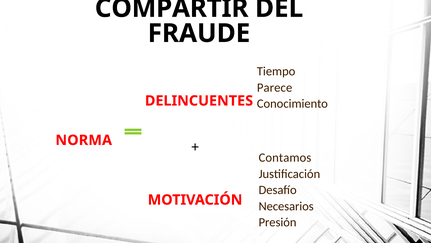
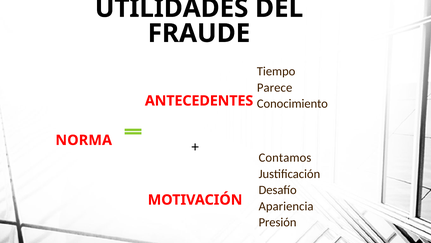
COMPARTIR: COMPARTIR -> UTILIDADES
DELINCUENTES: DELINCUENTES -> ANTECEDENTES
Necesarios: Necesarios -> Apariencia
